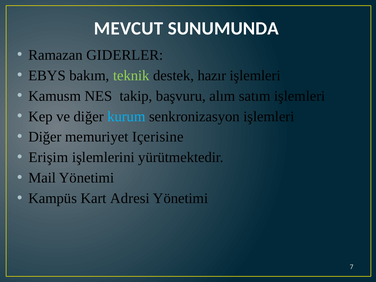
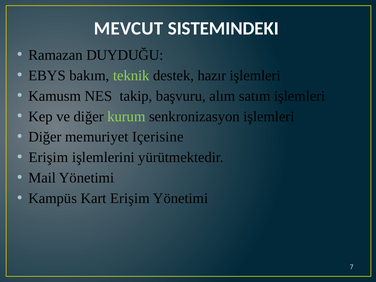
SUNUMUNDA: SUNUMUNDA -> SISTEMINDEKI
GIDERLER: GIDERLER -> DUYDUĞU
kurum colour: light blue -> light green
Kart Adresi: Adresi -> Erişim
